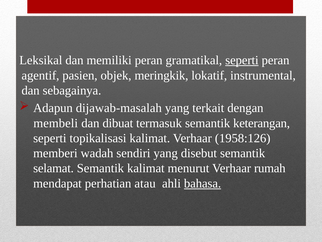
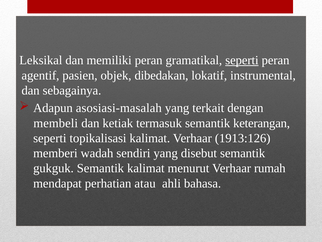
meringkik: meringkik -> dibedakan
dijawab-masalah: dijawab-masalah -> asosiasi-masalah
dibuat: dibuat -> ketiak
1958:126: 1958:126 -> 1913:126
selamat: selamat -> gukguk
bahasa underline: present -> none
